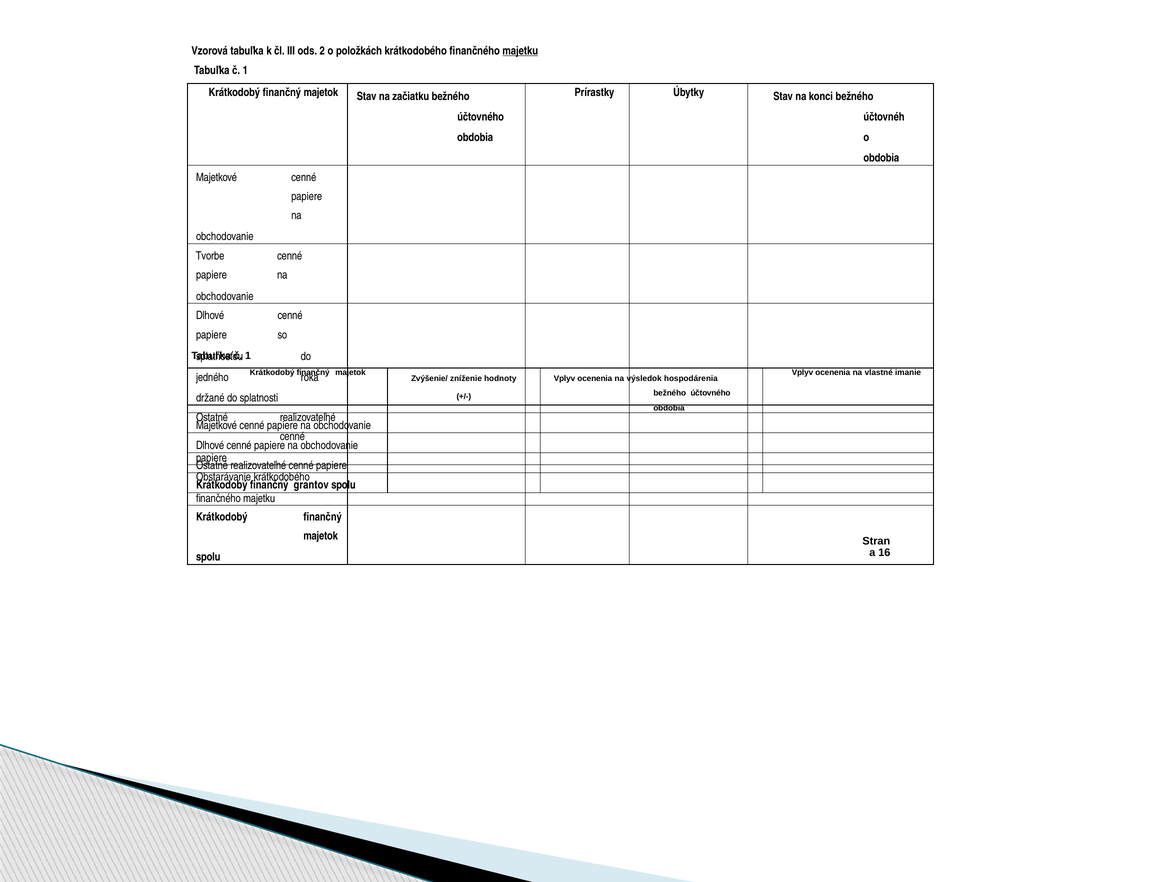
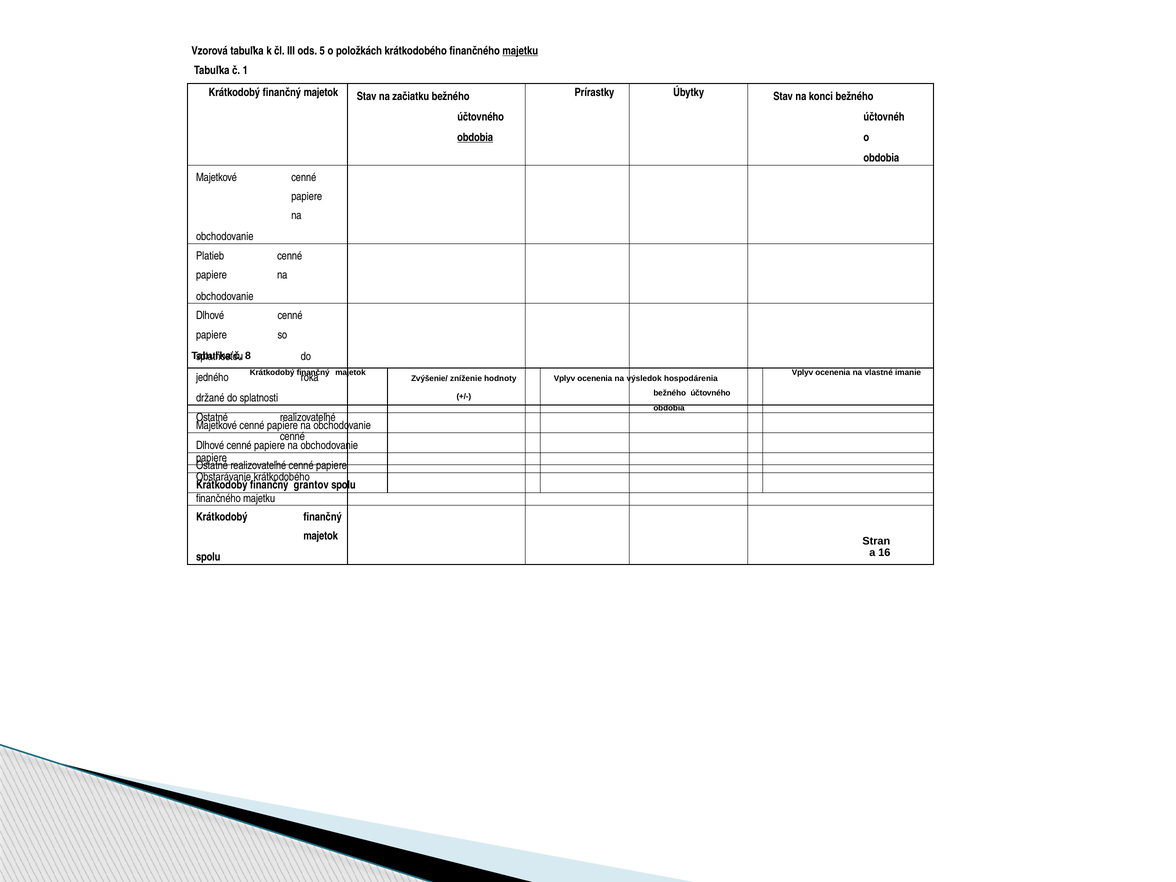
2: 2 -> 5
obdobia at (475, 137) underline: none -> present
Tvorbe: Tvorbe -> Platieb
1 at (248, 356): 1 -> 8
